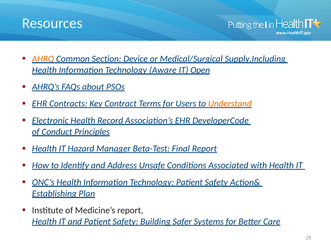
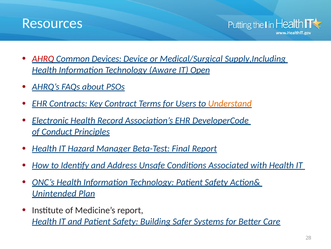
AHRQ colour: orange -> red
Section: Section -> Devices
Establishing: Establishing -> Unintended
